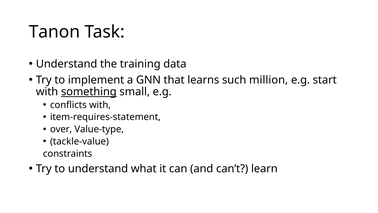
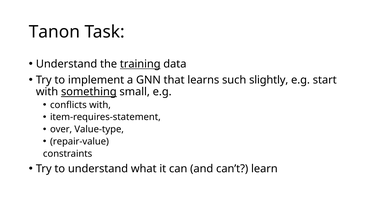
training underline: none -> present
million: million -> slightly
tackle-value: tackle-value -> repair-value
